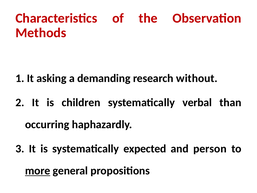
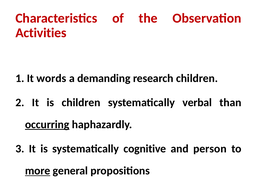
Methods: Methods -> Activities
asking: asking -> words
research without: without -> children
occurring underline: none -> present
expected: expected -> cognitive
